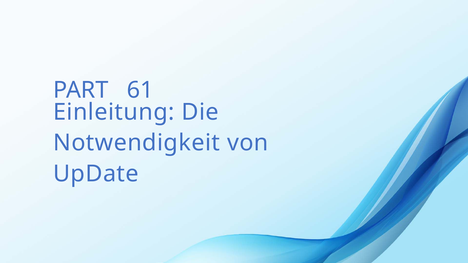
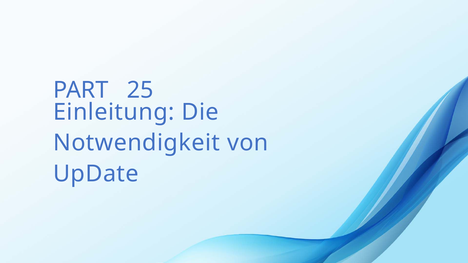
61: 61 -> 25
